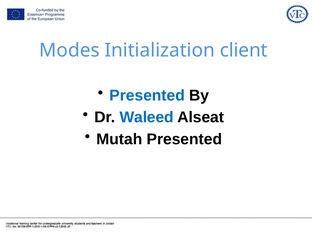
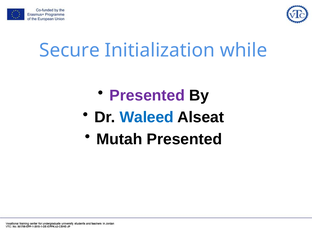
Modes: Modes -> Secure
client: client -> while
Presented at (147, 95) colour: blue -> purple
